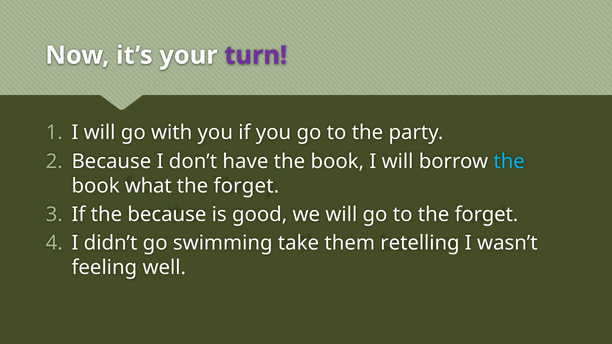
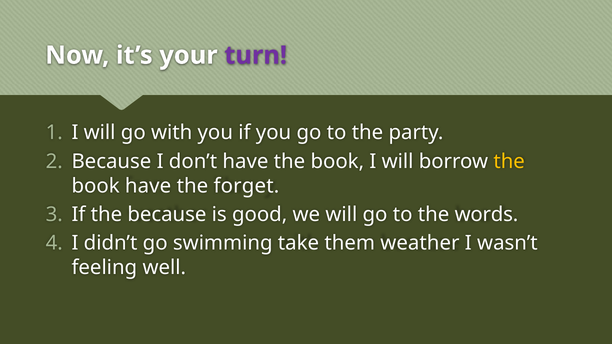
the at (509, 161) colour: light blue -> yellow
book what: what -> have
to the forget: forget -> words
retelling: retelling -> weather
